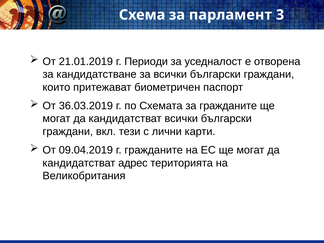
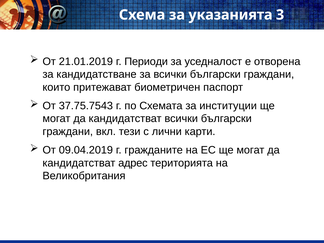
парламент: парламент -> указанията
36.03.2019: 36.03.2019 -> 37.75.7543
за гражданите: гражданите -> институции
